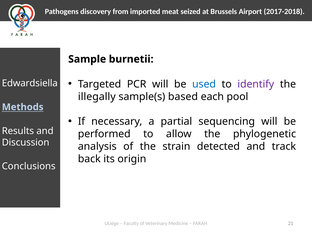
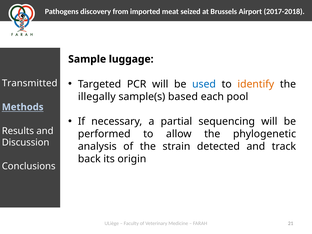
burnetii: burnetii -> luggage
identify colour: purple -> orange
Edwardsiella: Edwardsiella -> Transmitted
